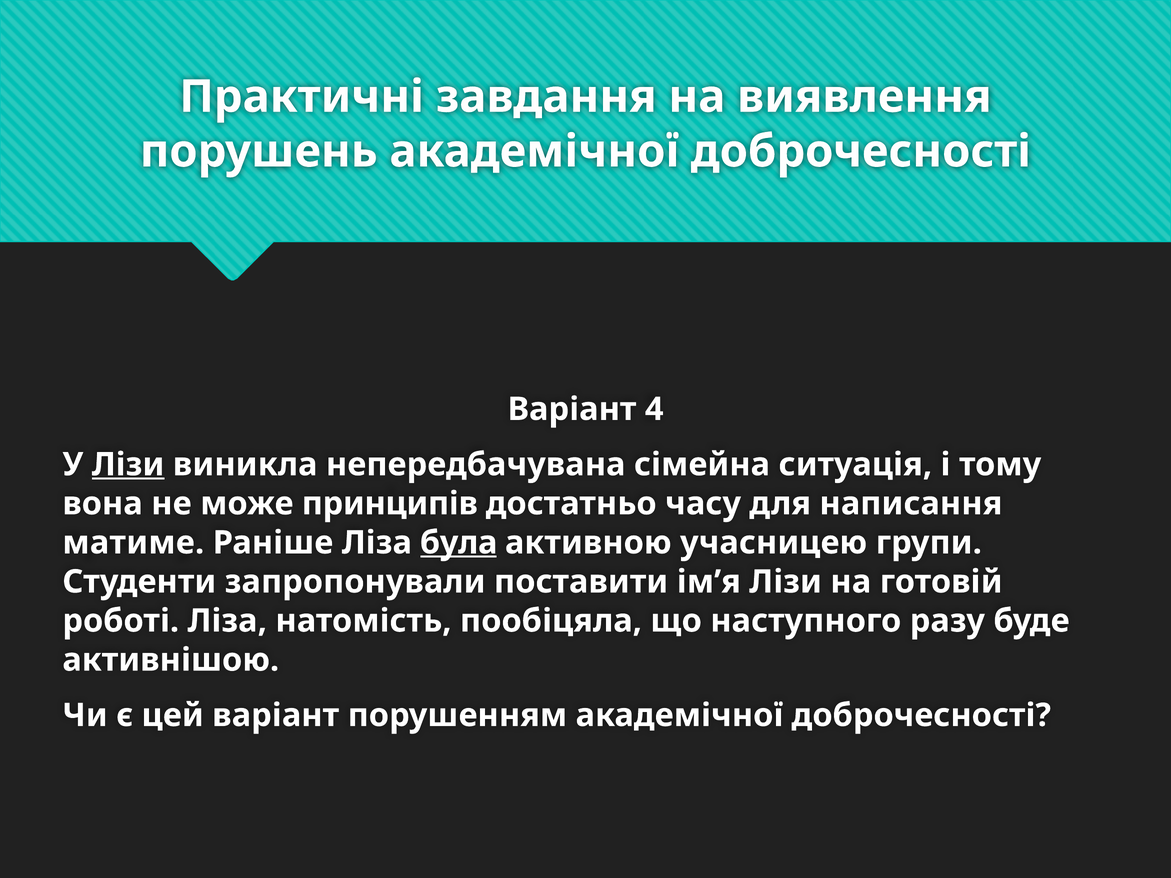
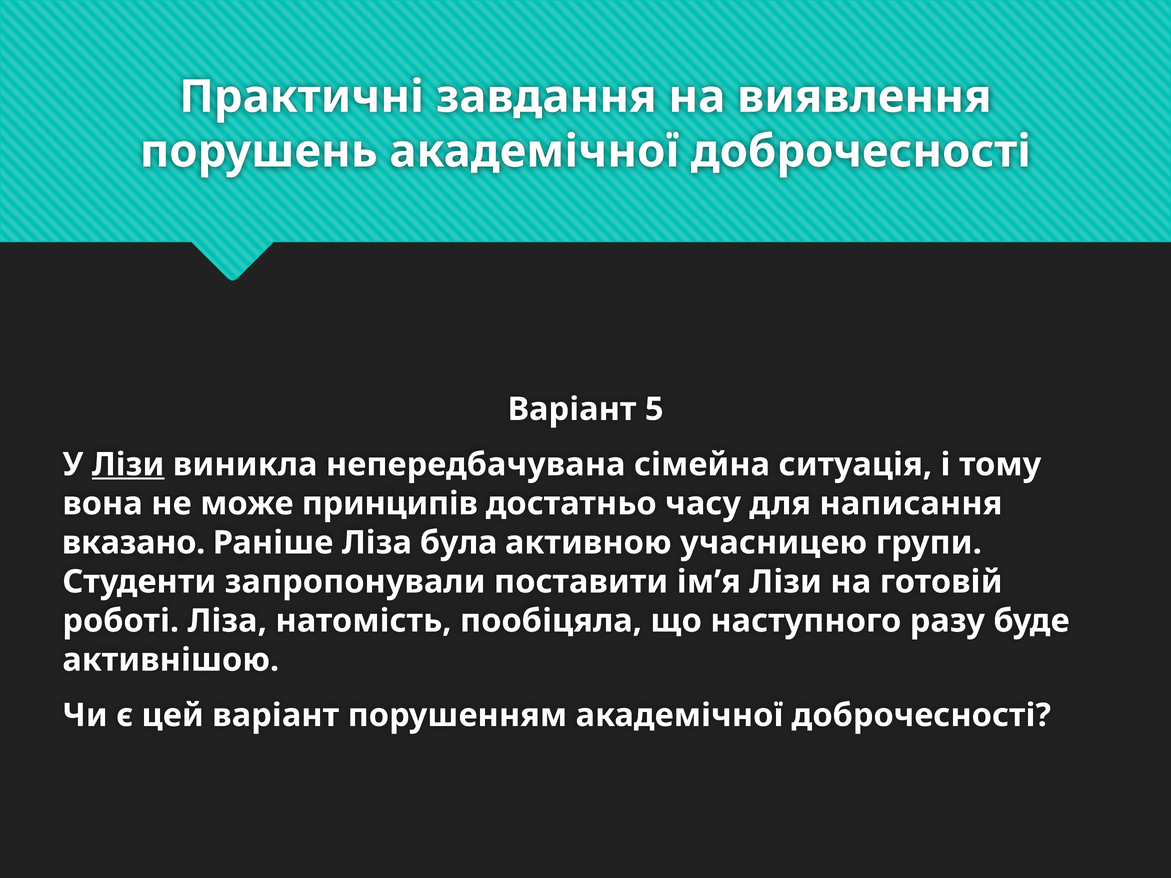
4: 4 -> 5
матиме: матиме -> вказано
була underline: present -> none
